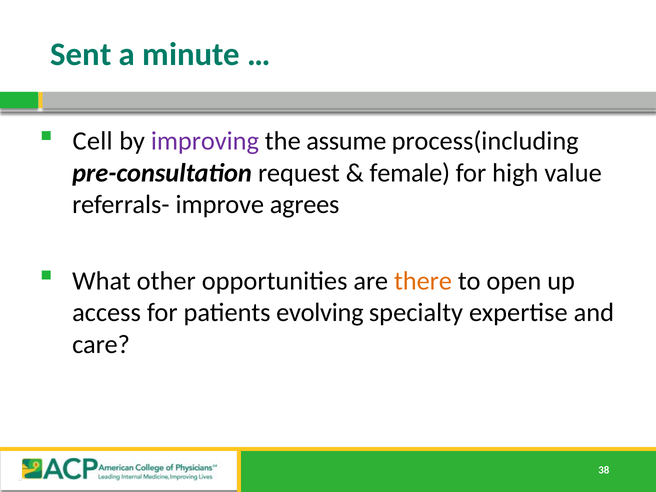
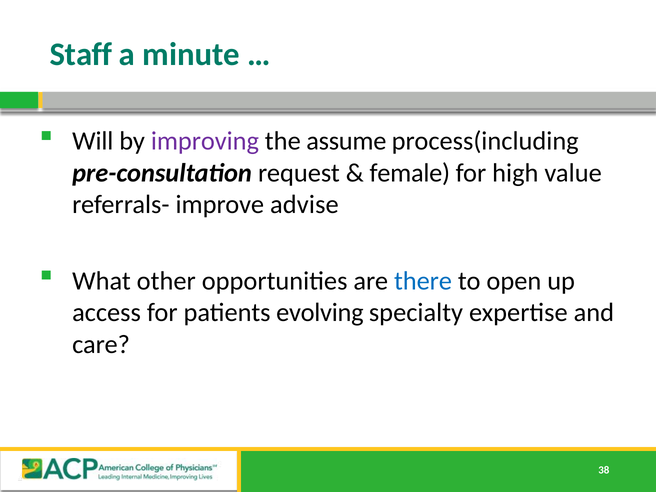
Sent: Sent -> Staff
Cell: Cell -> Will
agrees: agrees -> advise
there colour: orange -> blue
